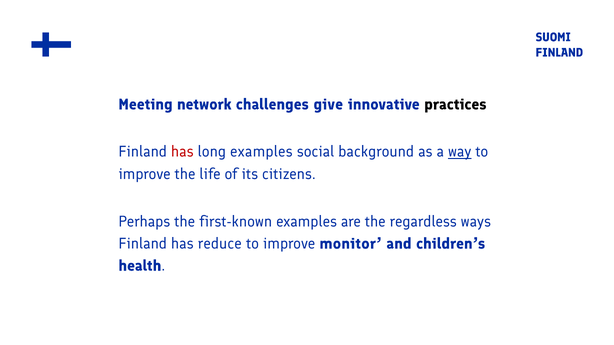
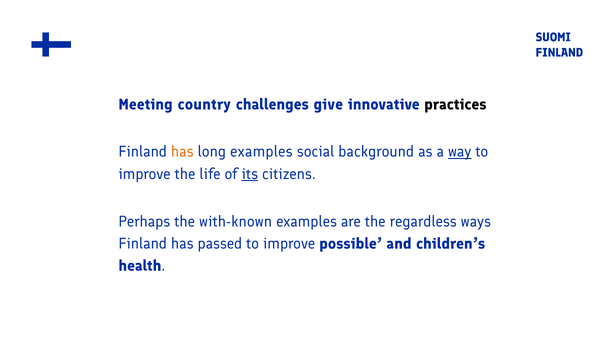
network: network -> country
has at (182, 152) colour: red -> orange
its underline: none -> present
first-known: first-known -> with-known
reduce: reduce -> passed
monitor: monitor -> possible
